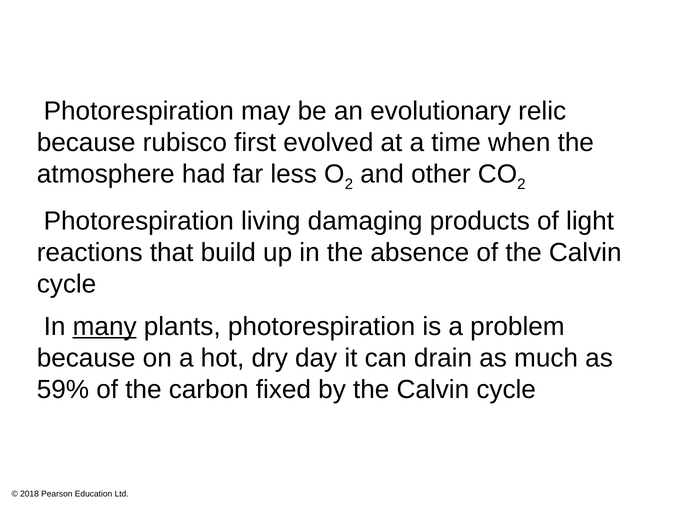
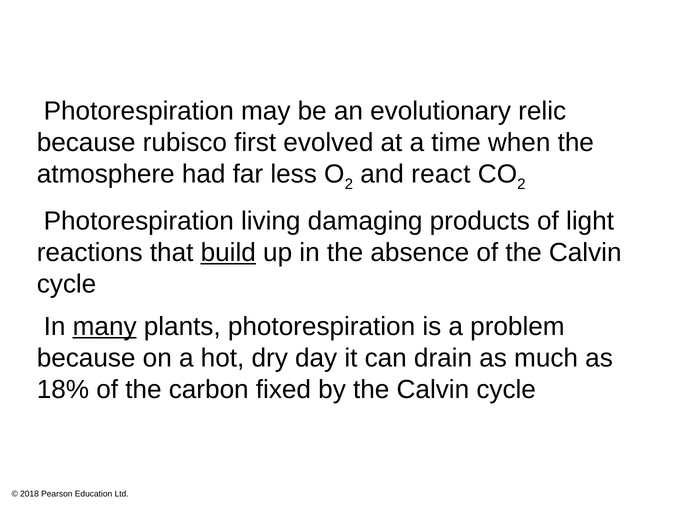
other: other -> react
build underline: none -> present
59%: 59% -> 18%
